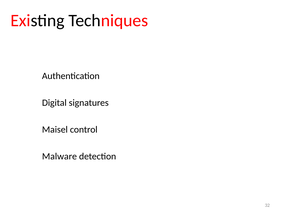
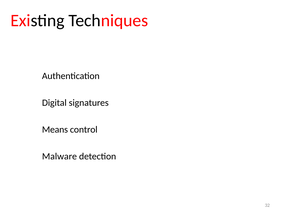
Maisel: Maisel -> Means
